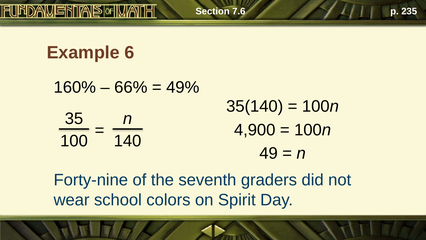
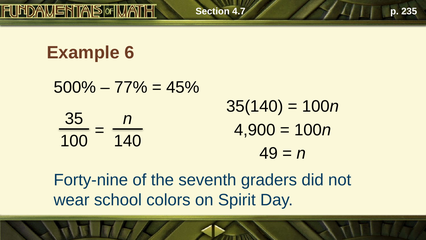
7.6: 7.6 -> 4.7
160%: 160% -> 500%
66%: 66% -> 77%
49%: 49% -> 45%
